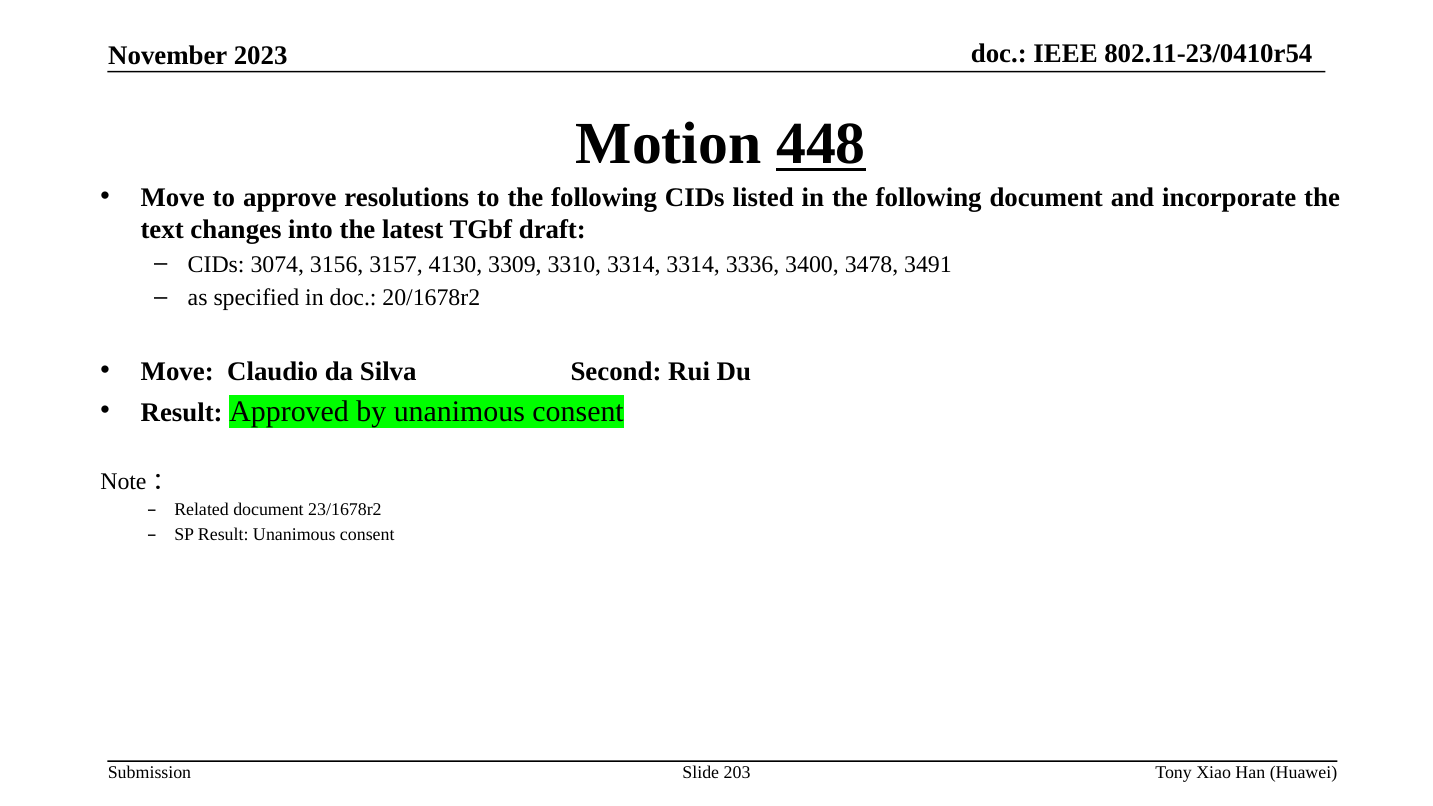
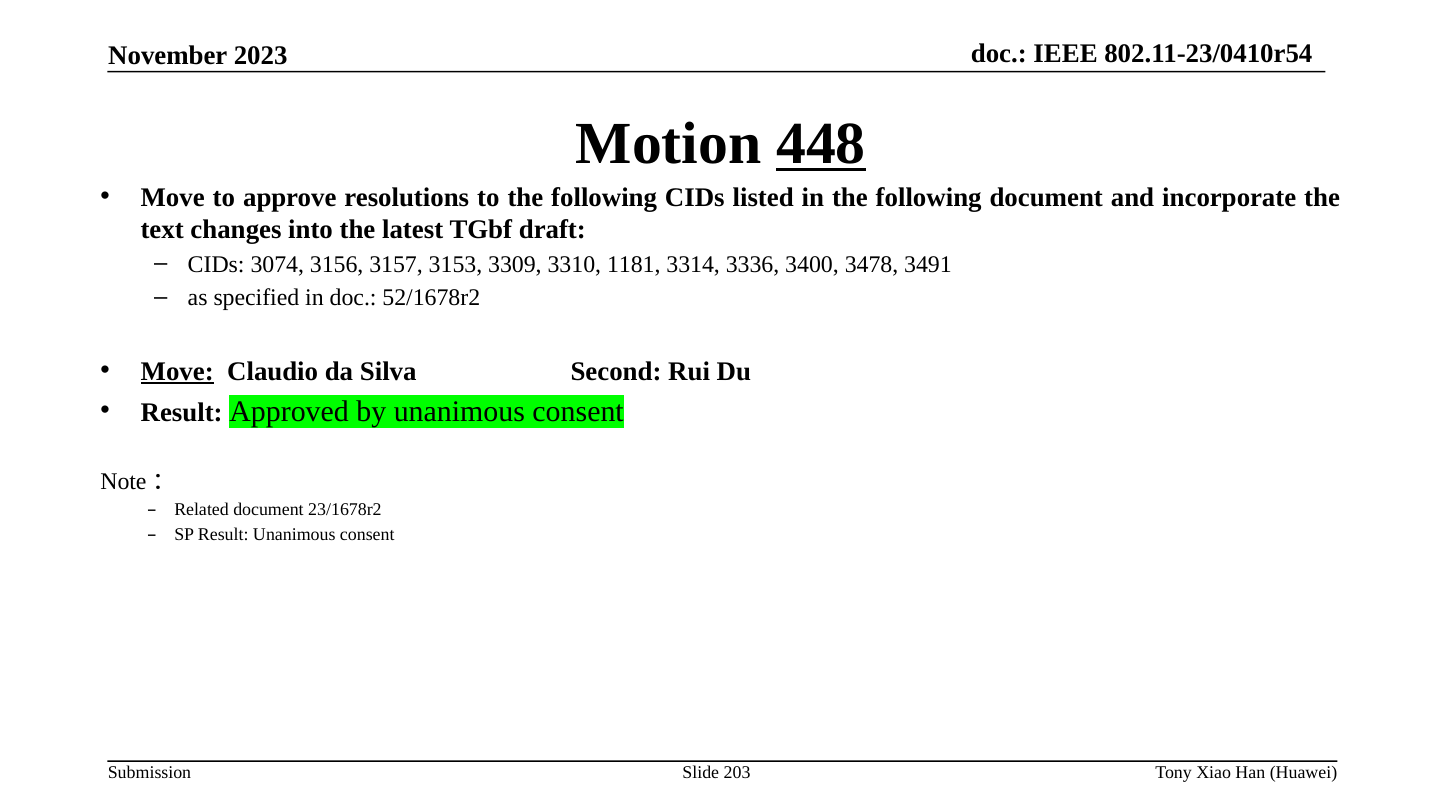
4130: 4130 -> 3153
3310 3314: 3314 -> 1181
20/1678r2: 20/1678r2 -> 52/1678r2
Move at (177, 372) underline: none -> present
